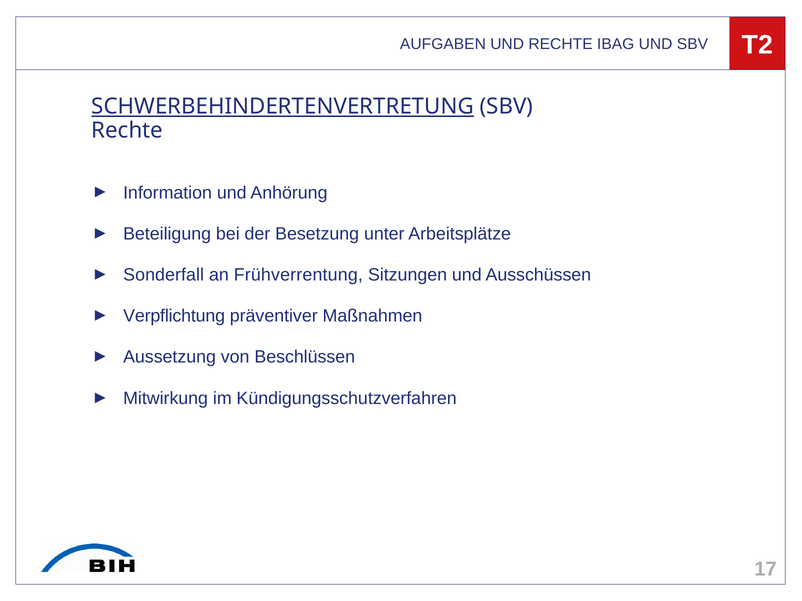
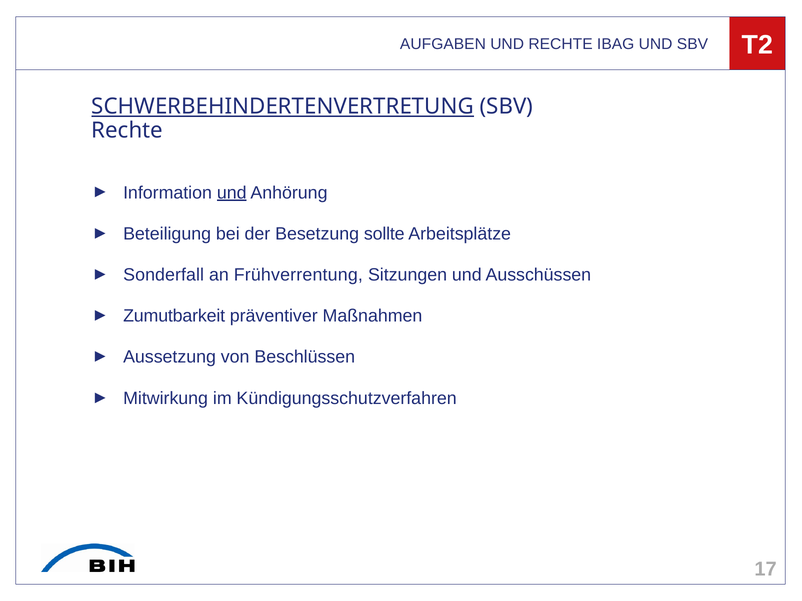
und at (232, 193) underline: none -> present
unter: unter -> sollte
Verpflichtung: Verpflichtung -> Zumutbarkeit
